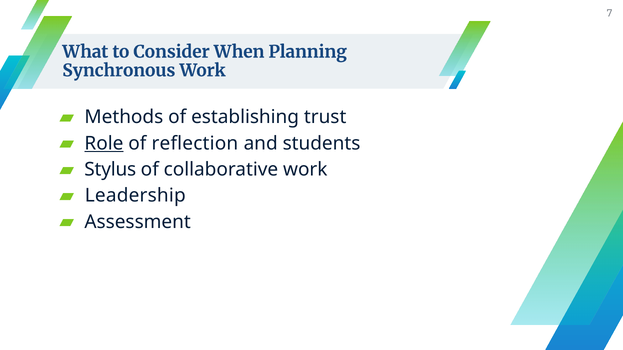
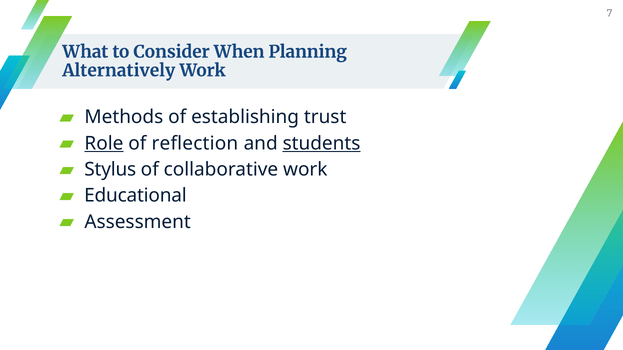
Synchronous: Synchronous -> Alternatively
students underline: none -> present
Leadership: Leadership -> Educational
